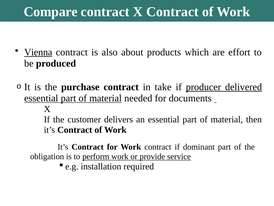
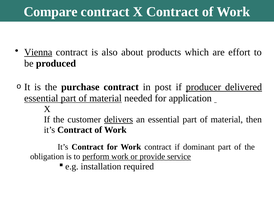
take: take -> post
documents: documents -> application
delivers underline: none -> present
